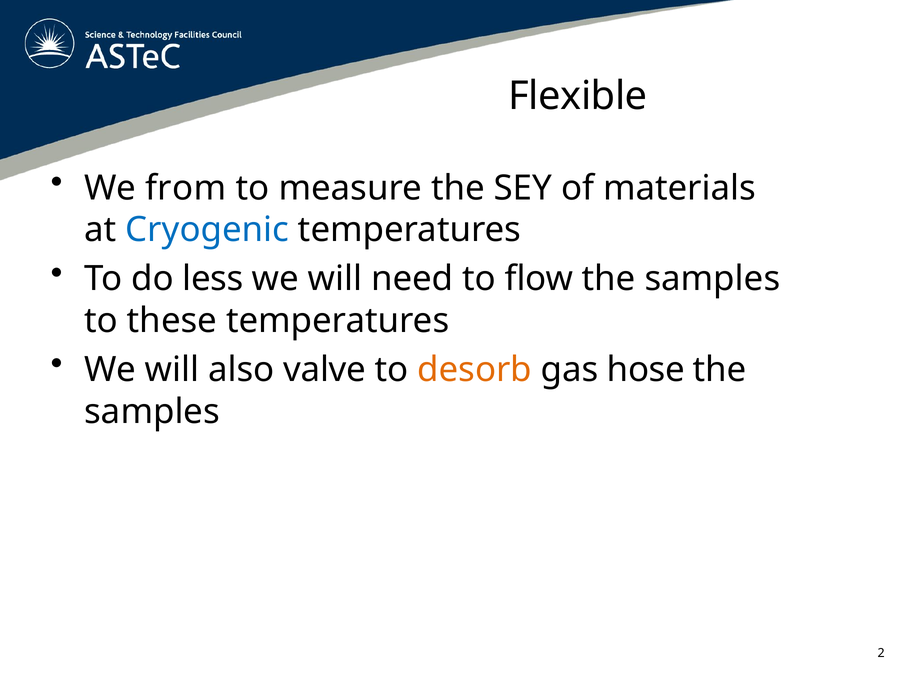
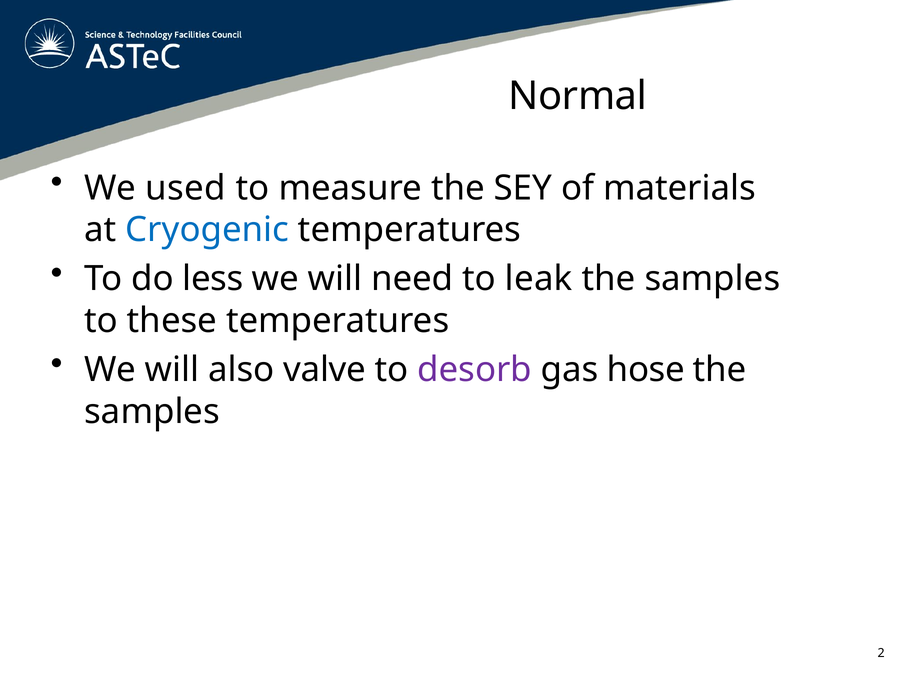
Flexible: Flexible -> Normal
from: from -> used
flow: flow -> leak
desorb colour: orange -> purple
